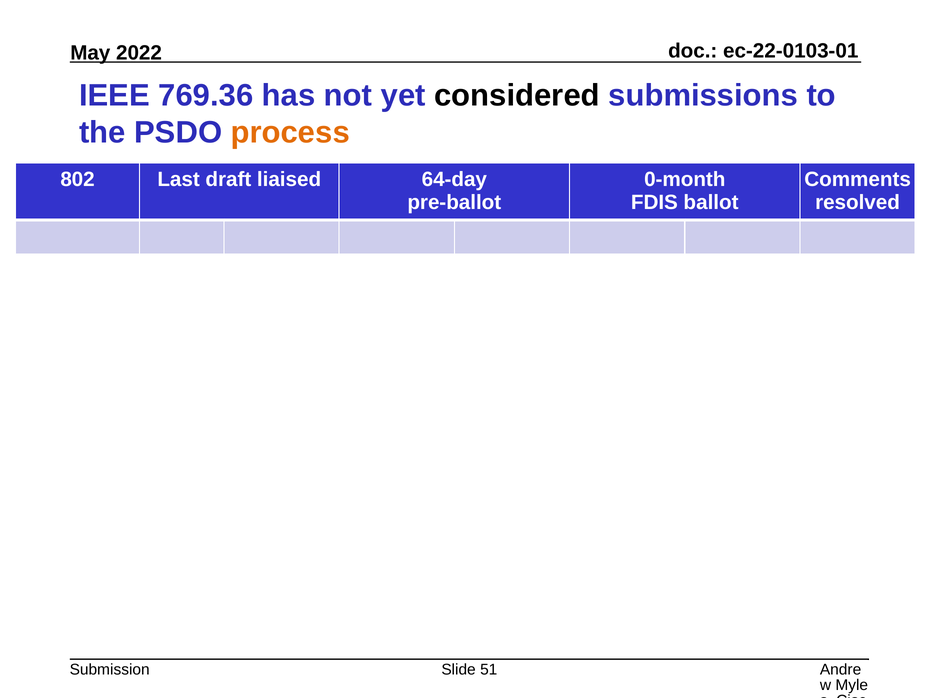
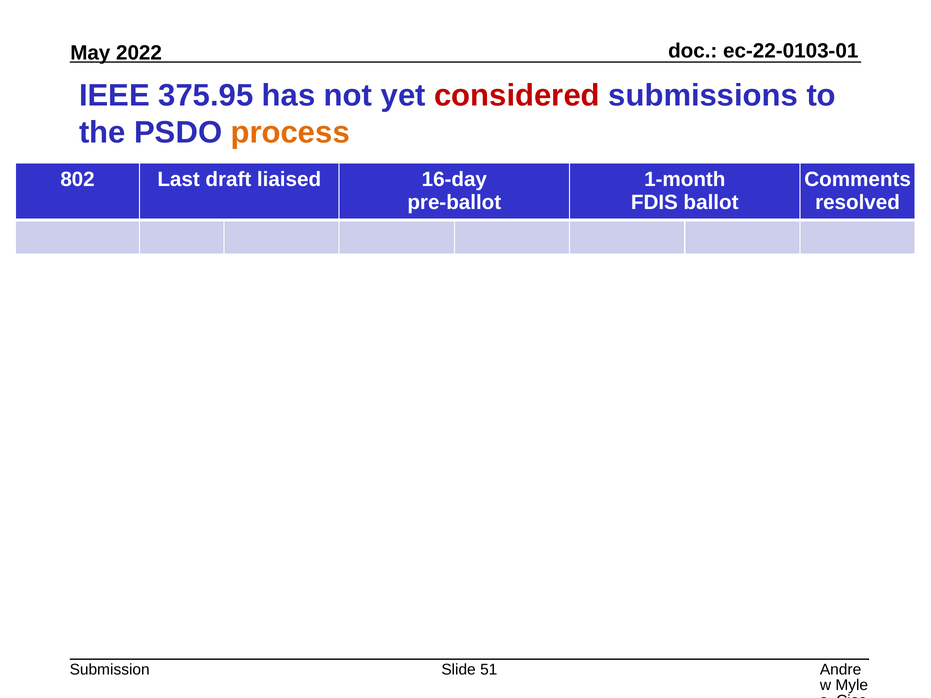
769.36: 769.36 -> 375.95
considered colour: black -> red
64-day: 64-day -> 16-day
0-month: 0-month -> 1-month
